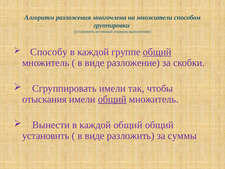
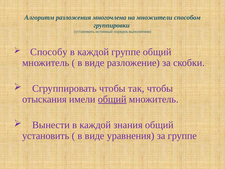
общий at (157, 52) underline: present -> none
Сгруппировать имели: имели -> чтобы
каждой общий: общий -> знания
разложить: разложить -> уравнения
за суммы: суммы -> группе
